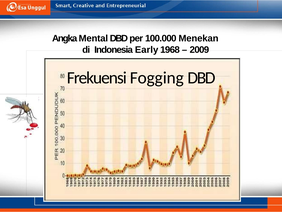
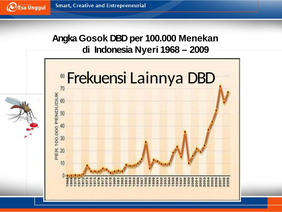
Mental: Mental -> Gosok
Early: Early -> Nyeri
Fogging: Fogging -> Lainnya
